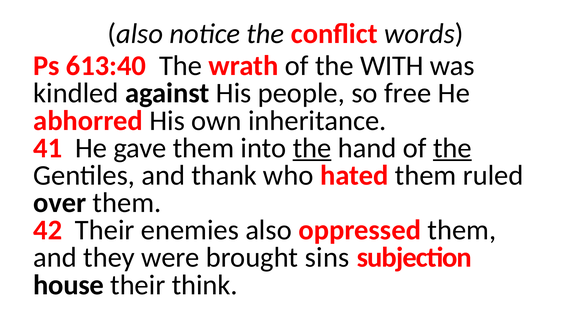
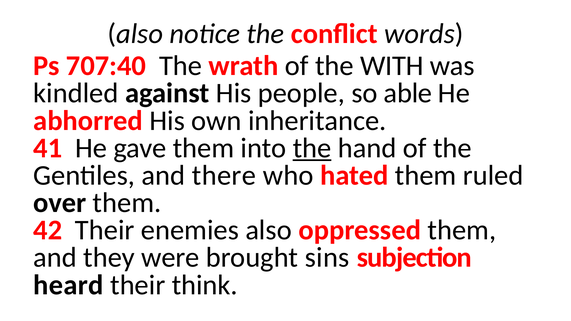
613:40: 613:40 -> 707:40
free: free -> able
the at (452, 148) underline: present -> none
thank: thank -> there
house: house -> heard
